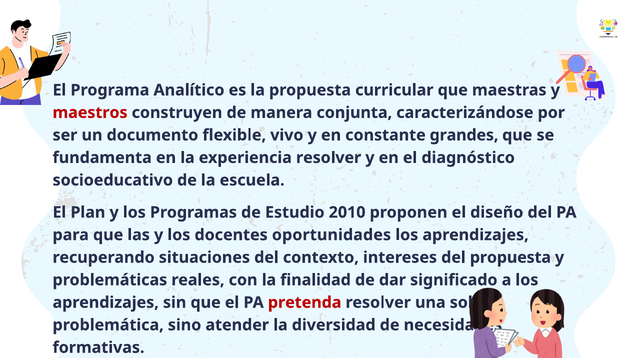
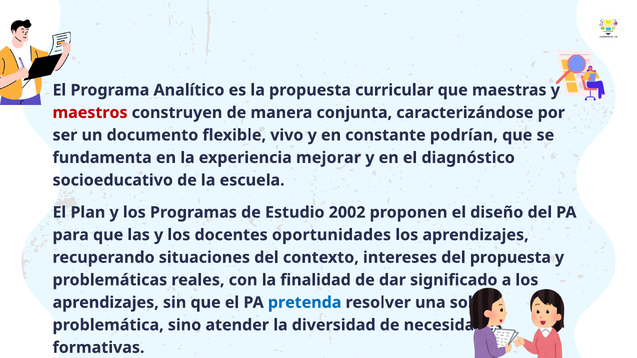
grandes: grandes -> podrían
experiencia resolver: resolver -> mejorar
2010: 2010 -> 2002
pretenda colour: red -> blue
